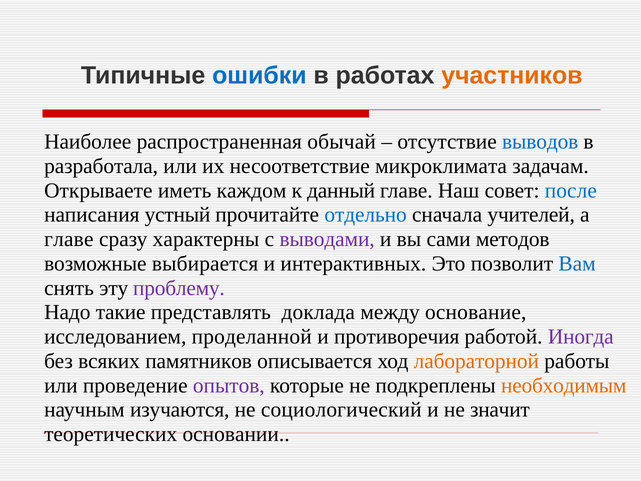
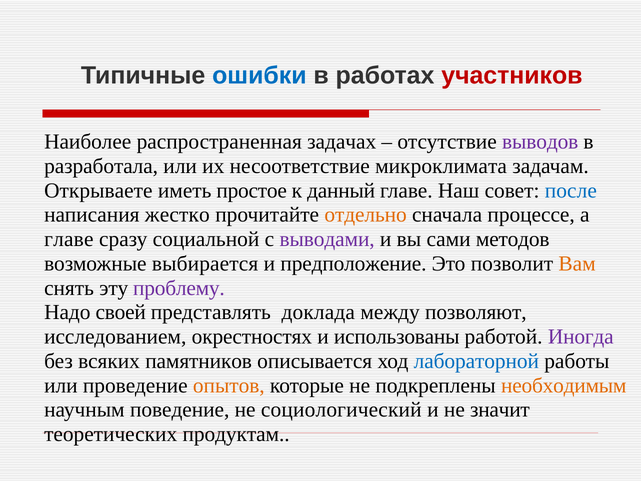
участников colour: orange -> red
обычай: обычай -> задачах
выводов colour: blue -> purple
каждом: каждом -> простое
устный: устный -> жестко
отдельно colour: blue -> orange
учителей: учителей -> процессе
характерны: характерны -> социальной
интерактивных: интерактивных -> предположение
Вам colour: blue -> orange
такие: такие -> своей
основание: основание -> позволяют
проделанной: проделанной -> окрестностях
противоречия: противоречия -> использованы
лабораторной colour: orange -> blue
опытов colour: purple -> orange
изучаются: изучаются -> поведение
основании: основании -> продуктам
